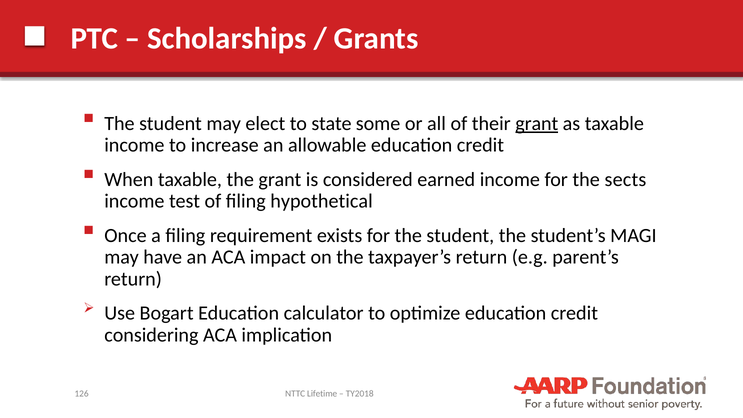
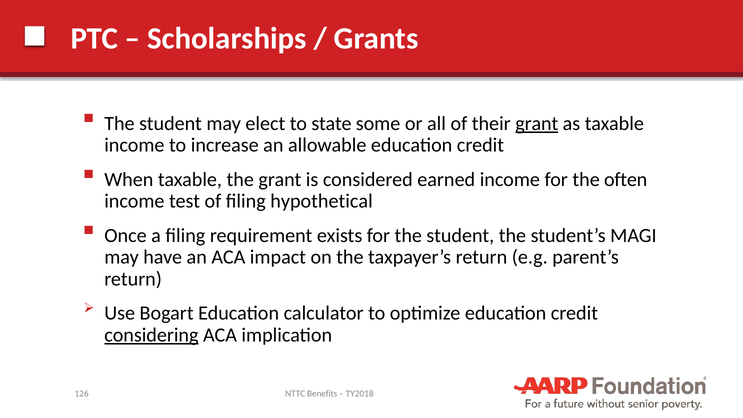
sects: sects -> often
considering underline: none -> present
Lifetime: Lifetime -> Benefits
